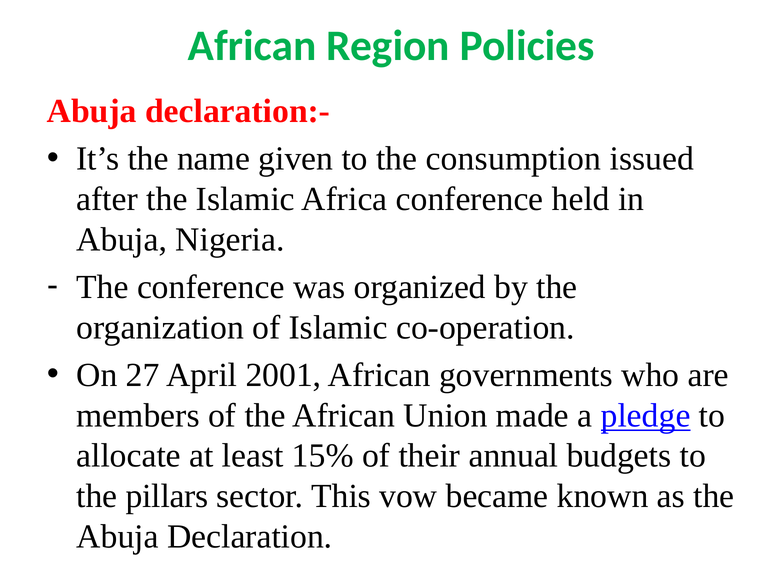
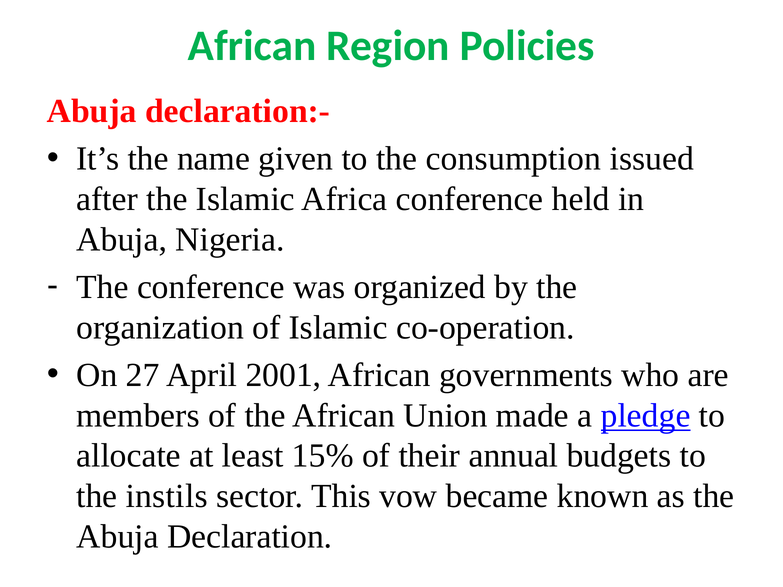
pillars: pillars -> instils
